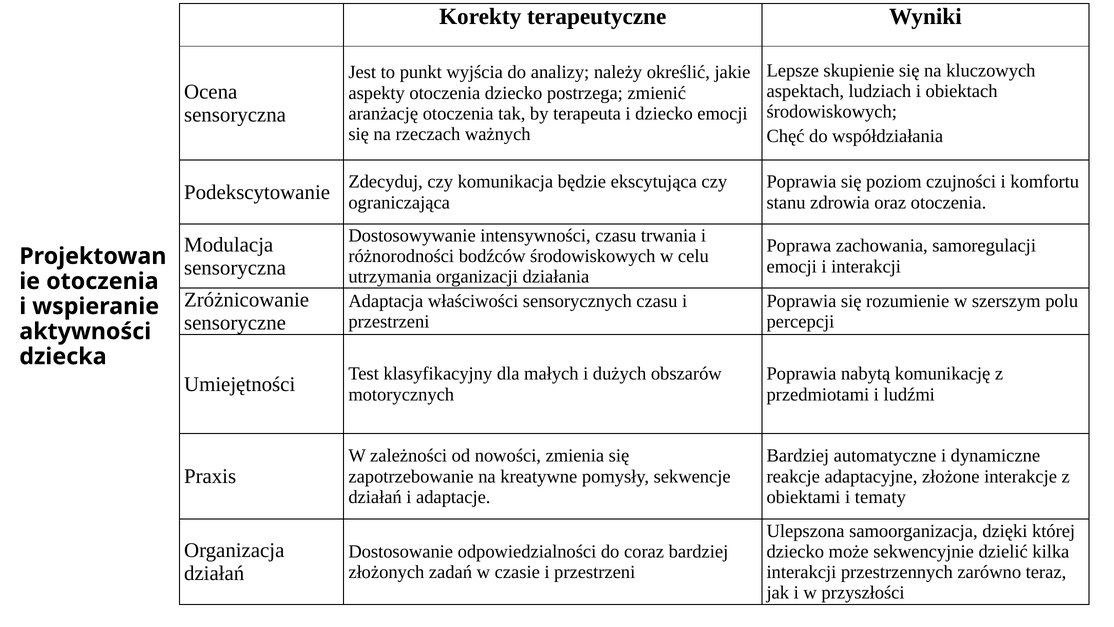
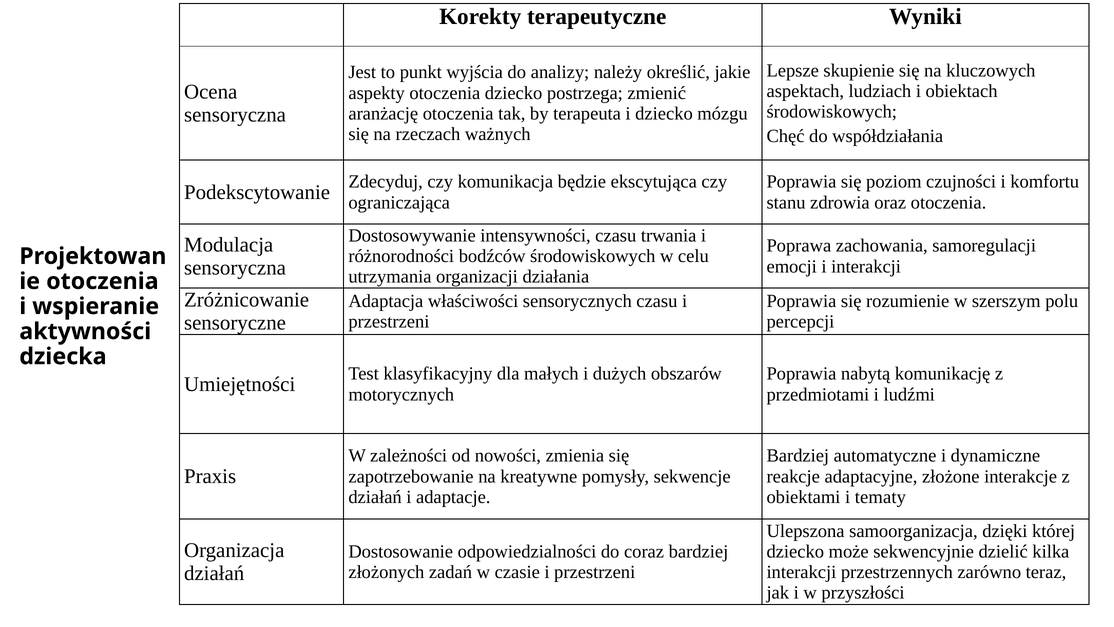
dziecko emocji: emocji -> mózgu
